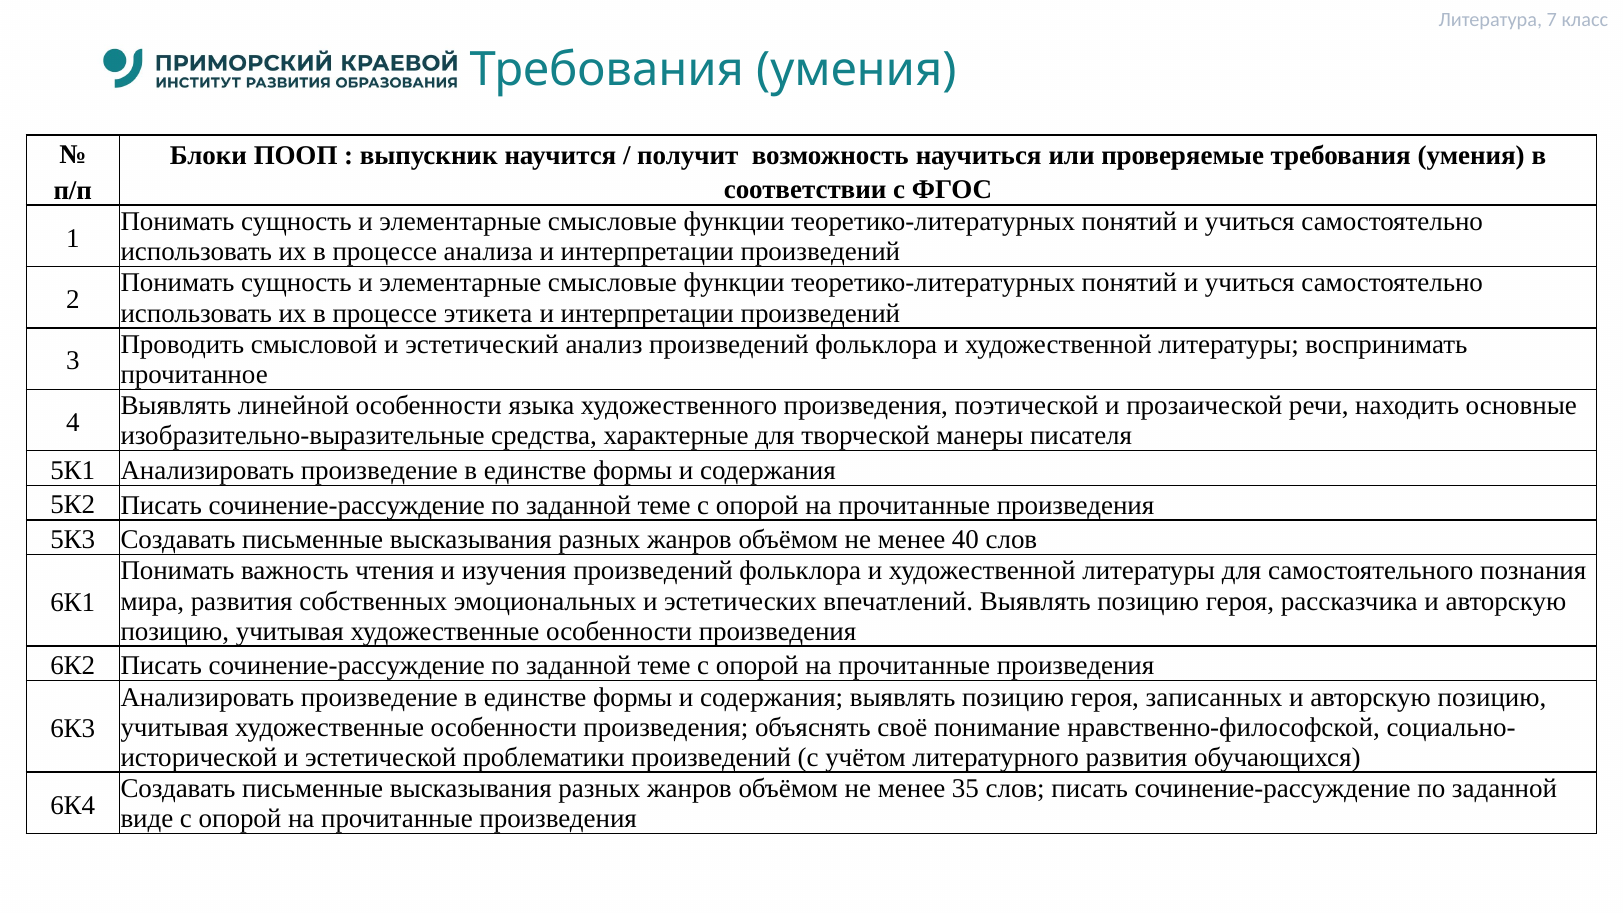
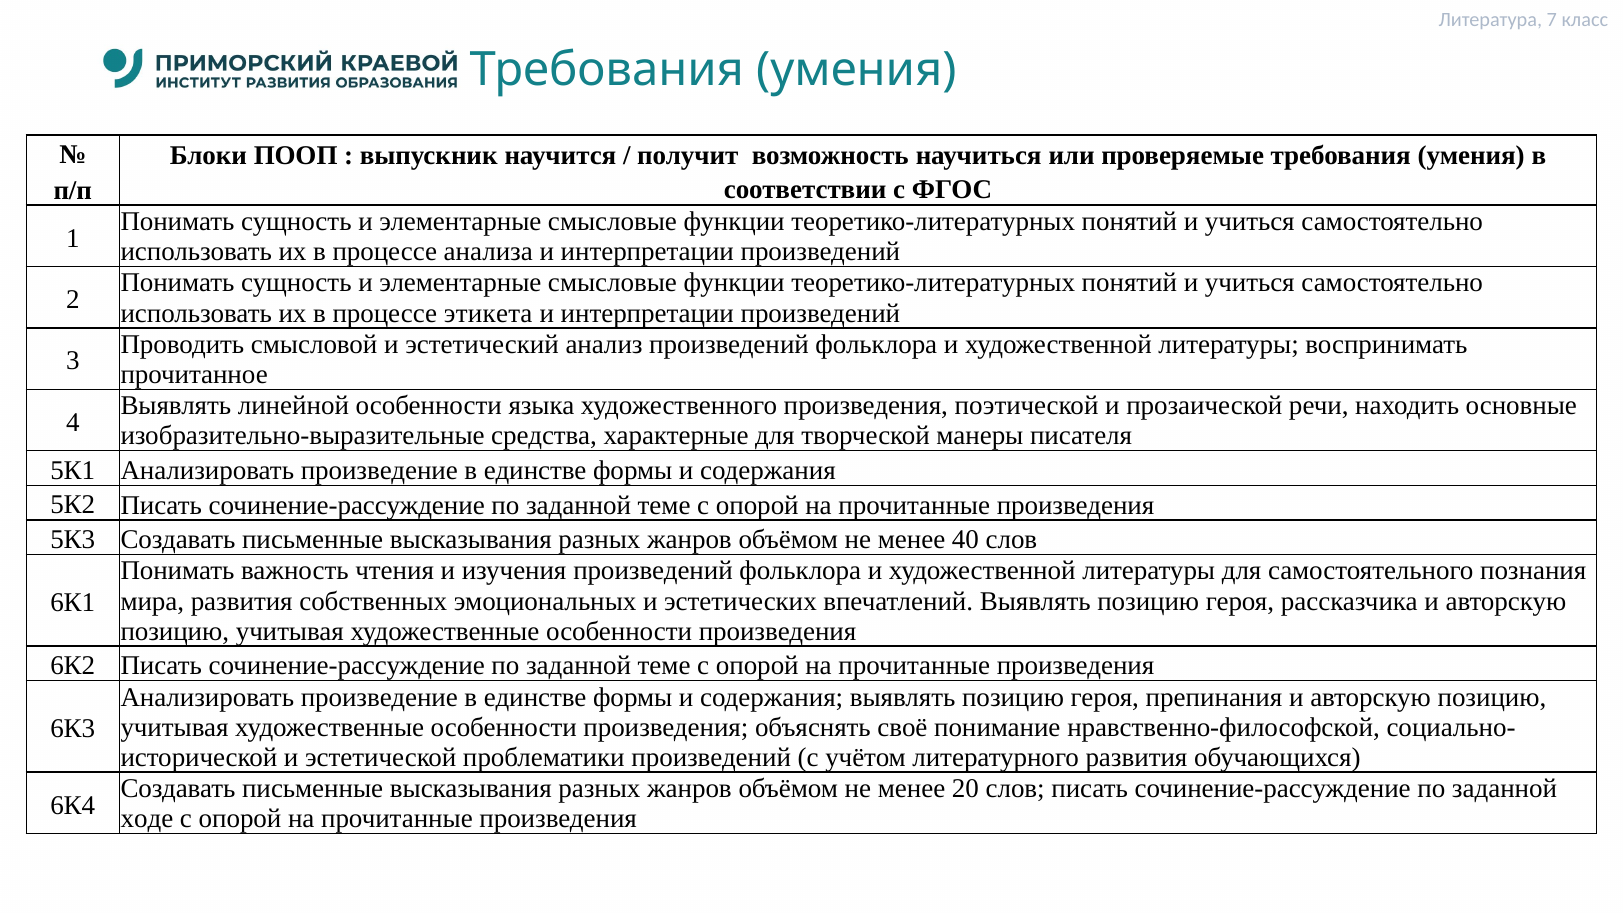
записанных: записанных -> препинания
35: 35 -> 20
виде: виде -> ходе
